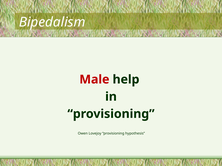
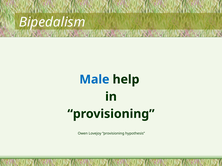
Male colour: red -> blue
